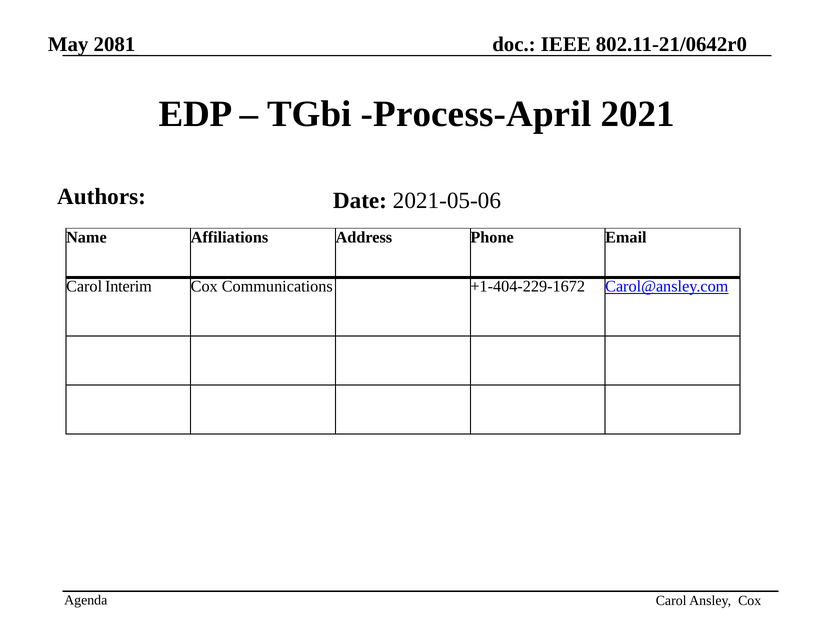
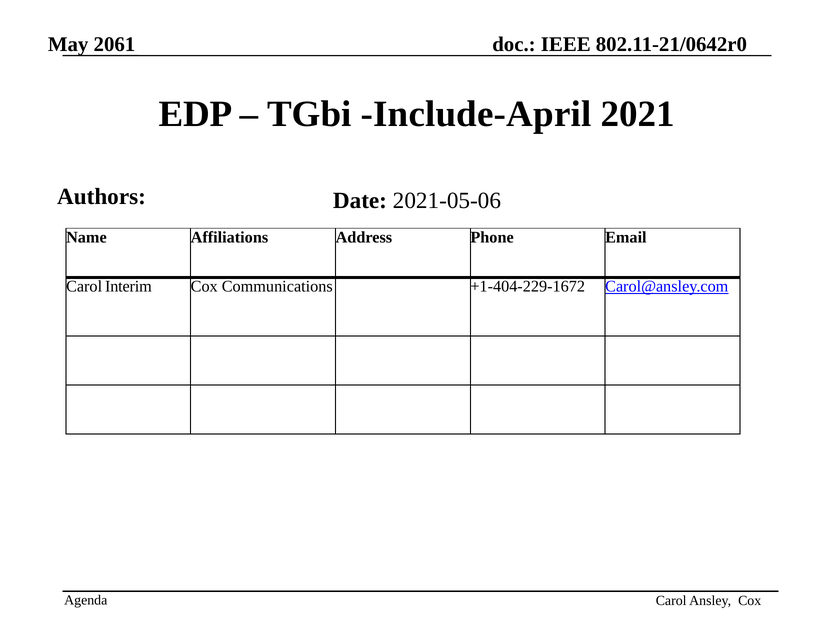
2081: 2081 -> 2061
Process-April: Process-April -> Include-April
